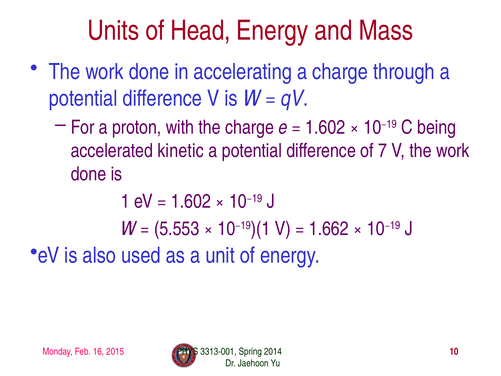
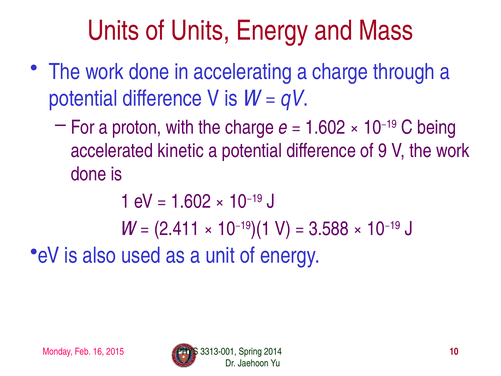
of Head: Head -> Units
7: 7 -> 9
5.553: 5.553 -> 2.411
1.662: 1.662 -> 3.588
